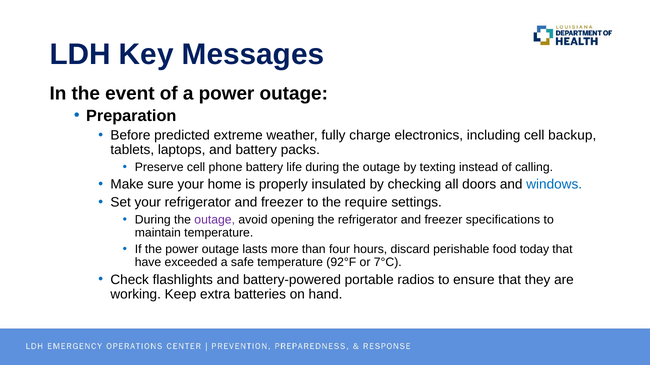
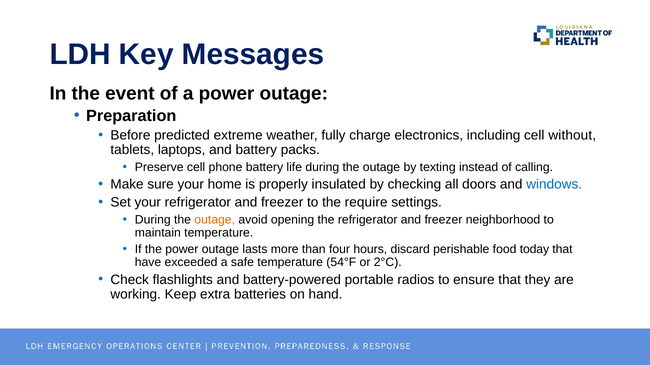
backup: backup -> without
outage at (215, 220) colour: purple -> orange
specifications: specifications -> neighborhood
92°F: 92°F -> 54°F
7°C: 7°C -> 2°C
